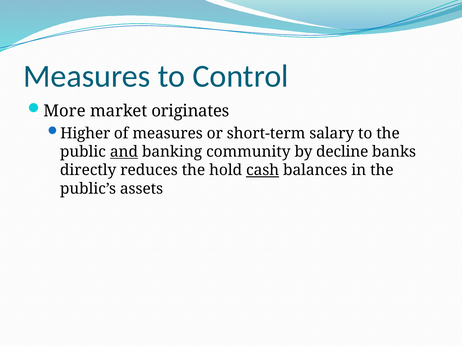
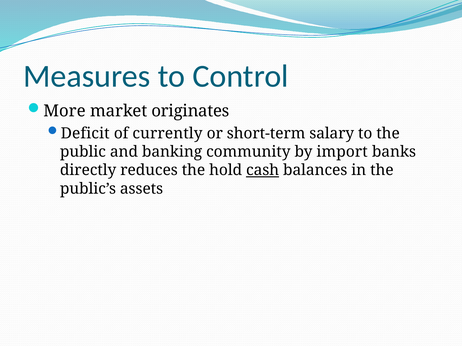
Higher: Higher -> Deficit
of measures: measures -> currently
and underline: present -> none
decline: decline -> import
